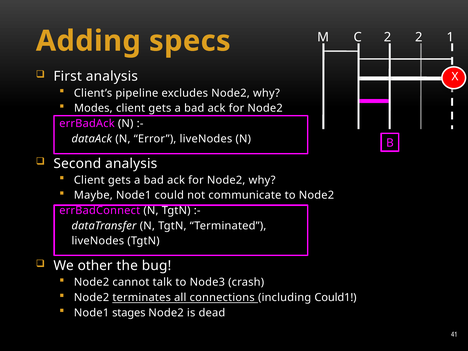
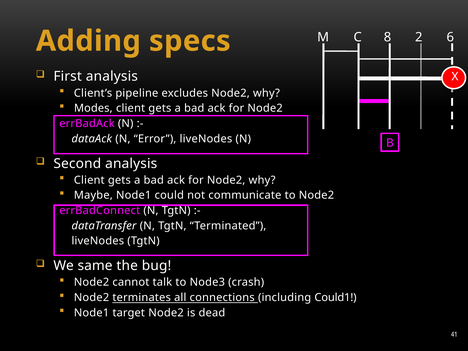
M 2: 2 -> 8
1: 1 -> 6
other: other -> same
stages: stages -> target
